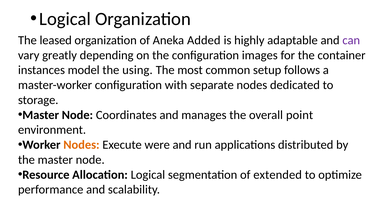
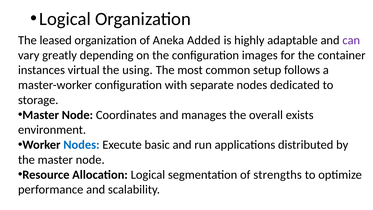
model: model -> virtual
point: point -> exists
Nodes at (81, 145) colour: orange -> blue
were: were -> basic
extended: extended -> strengths
